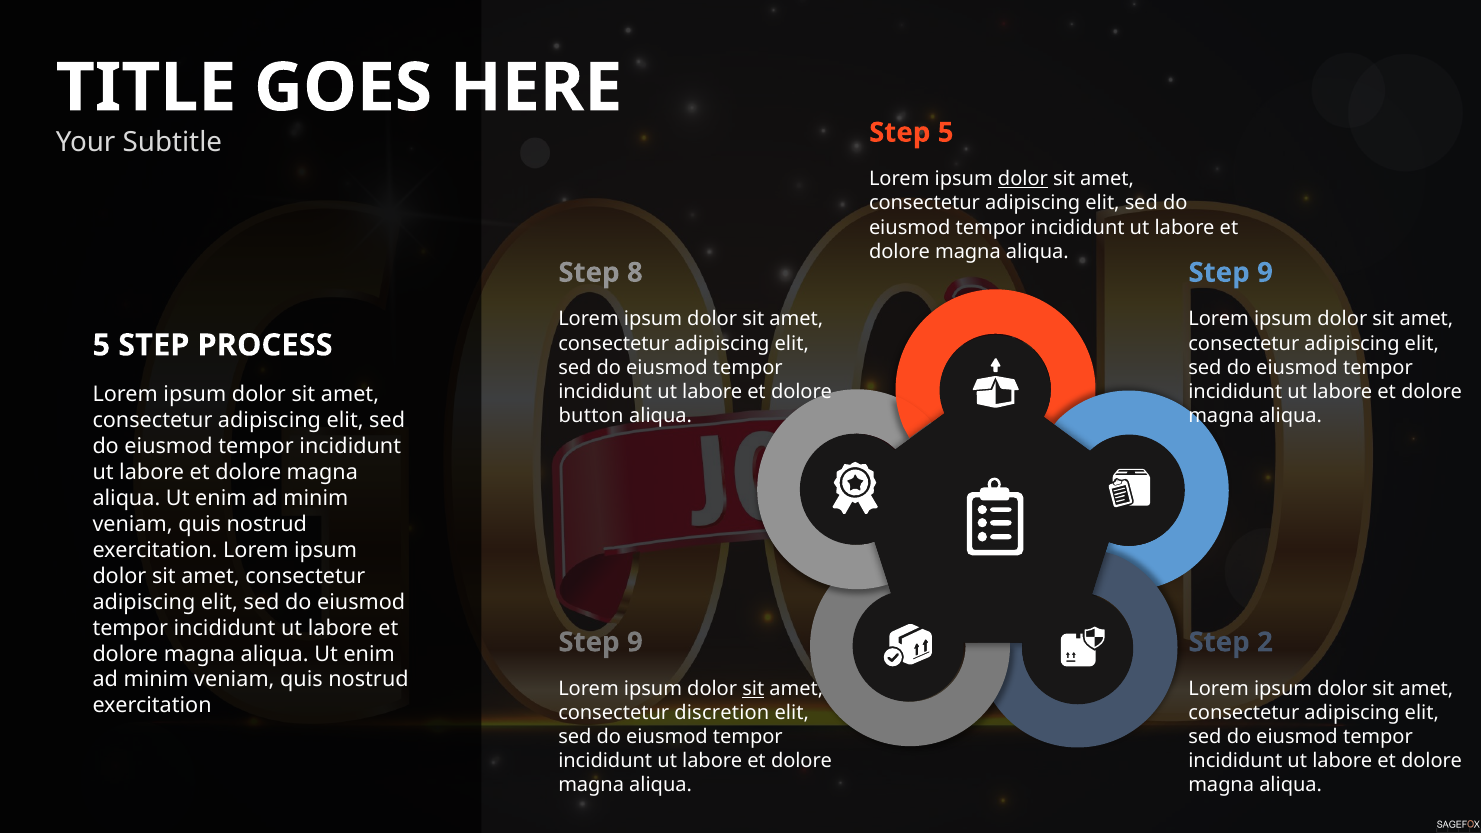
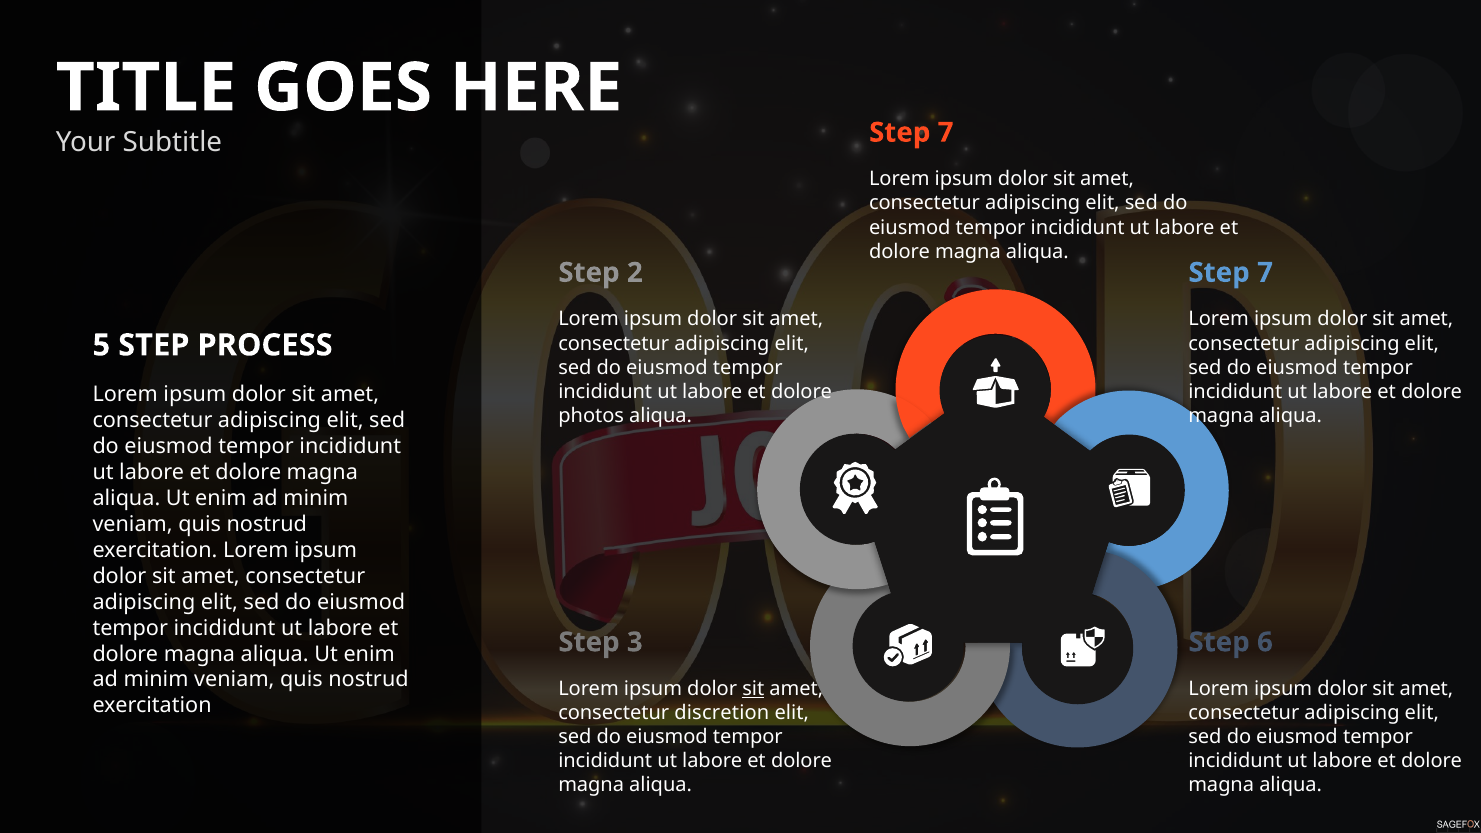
5 at (946, 133): 5 -> 7
dolor at (1023, 179) underline: present -> none
8: 8 -> 2
9 at (1265, 273): 9 -> 7
button: button -> photos
9 at (635, 642): 9 -> 3
2: 2 -> 6
